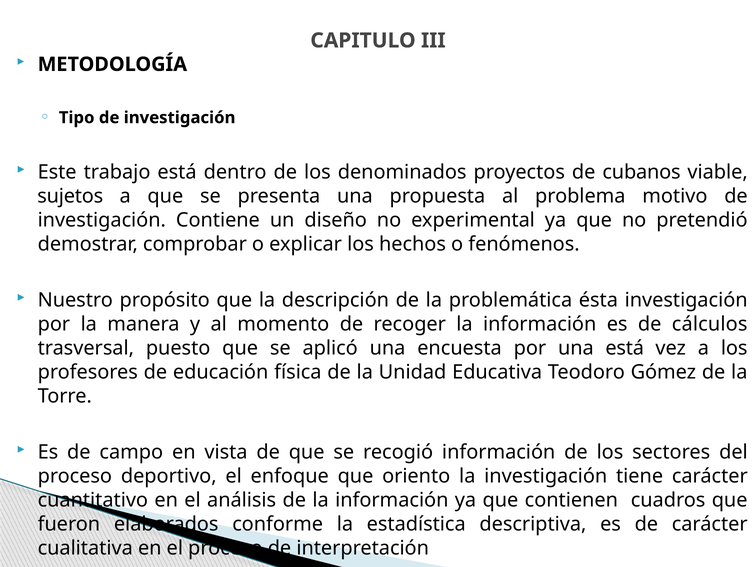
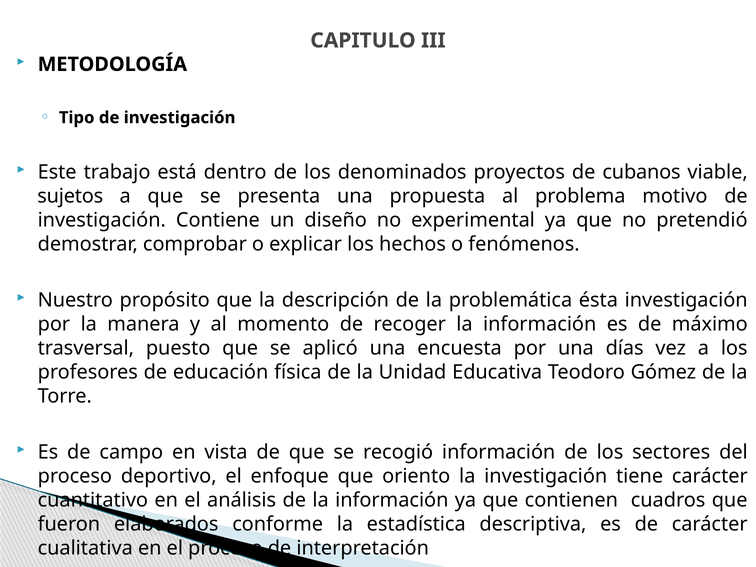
cálculos: cálculos -> máximo
una está: está -> días
